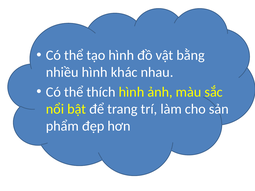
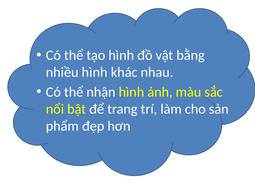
thích: thích -> nhận
